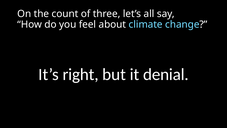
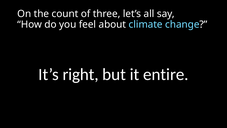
denial: denial -> entire
